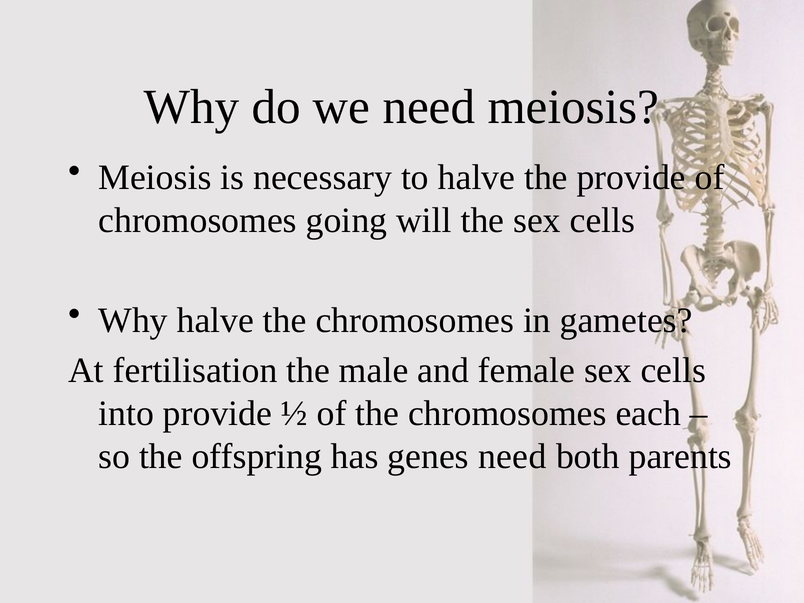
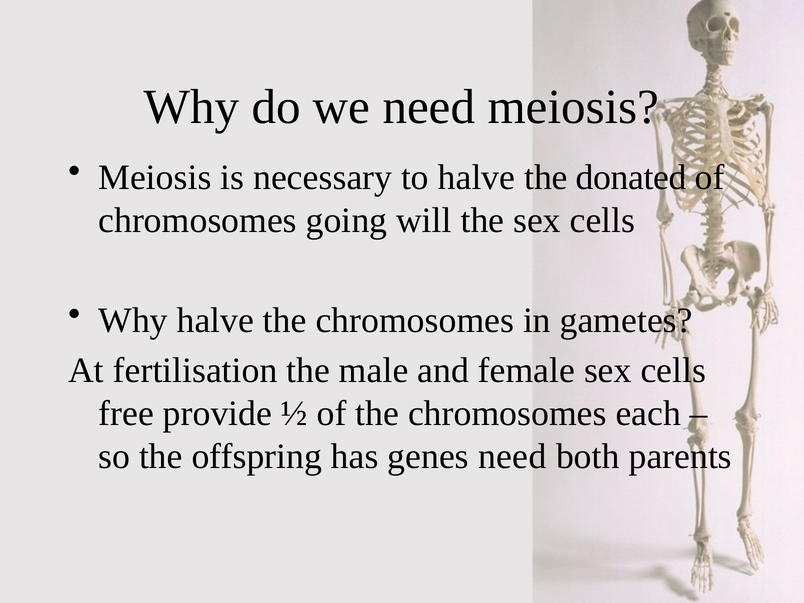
the provide: provide -> donated
into: into -> free
